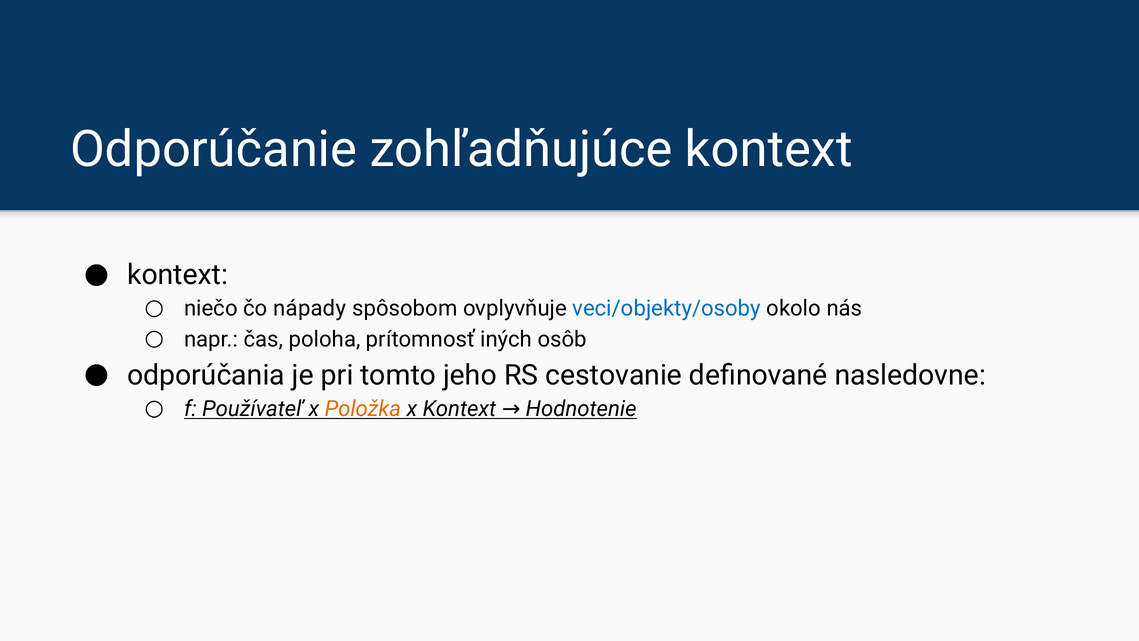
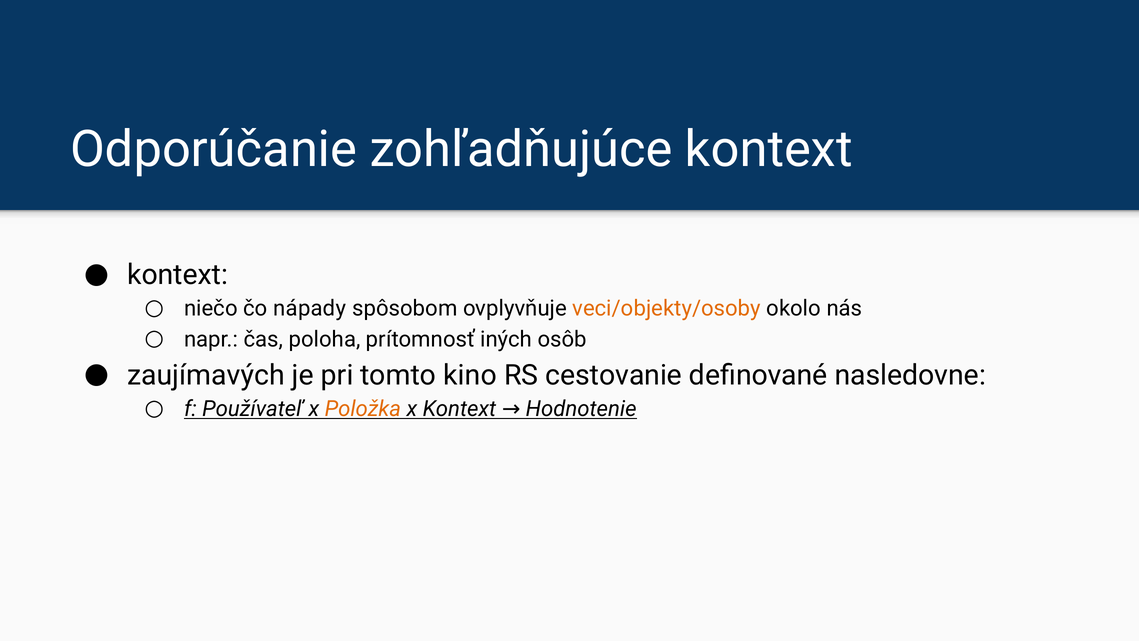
veci/objekty/osoby colour: blue -> orange
odporúčania: odporúčania -> zaujímavých
jeho: jeho -> kino
